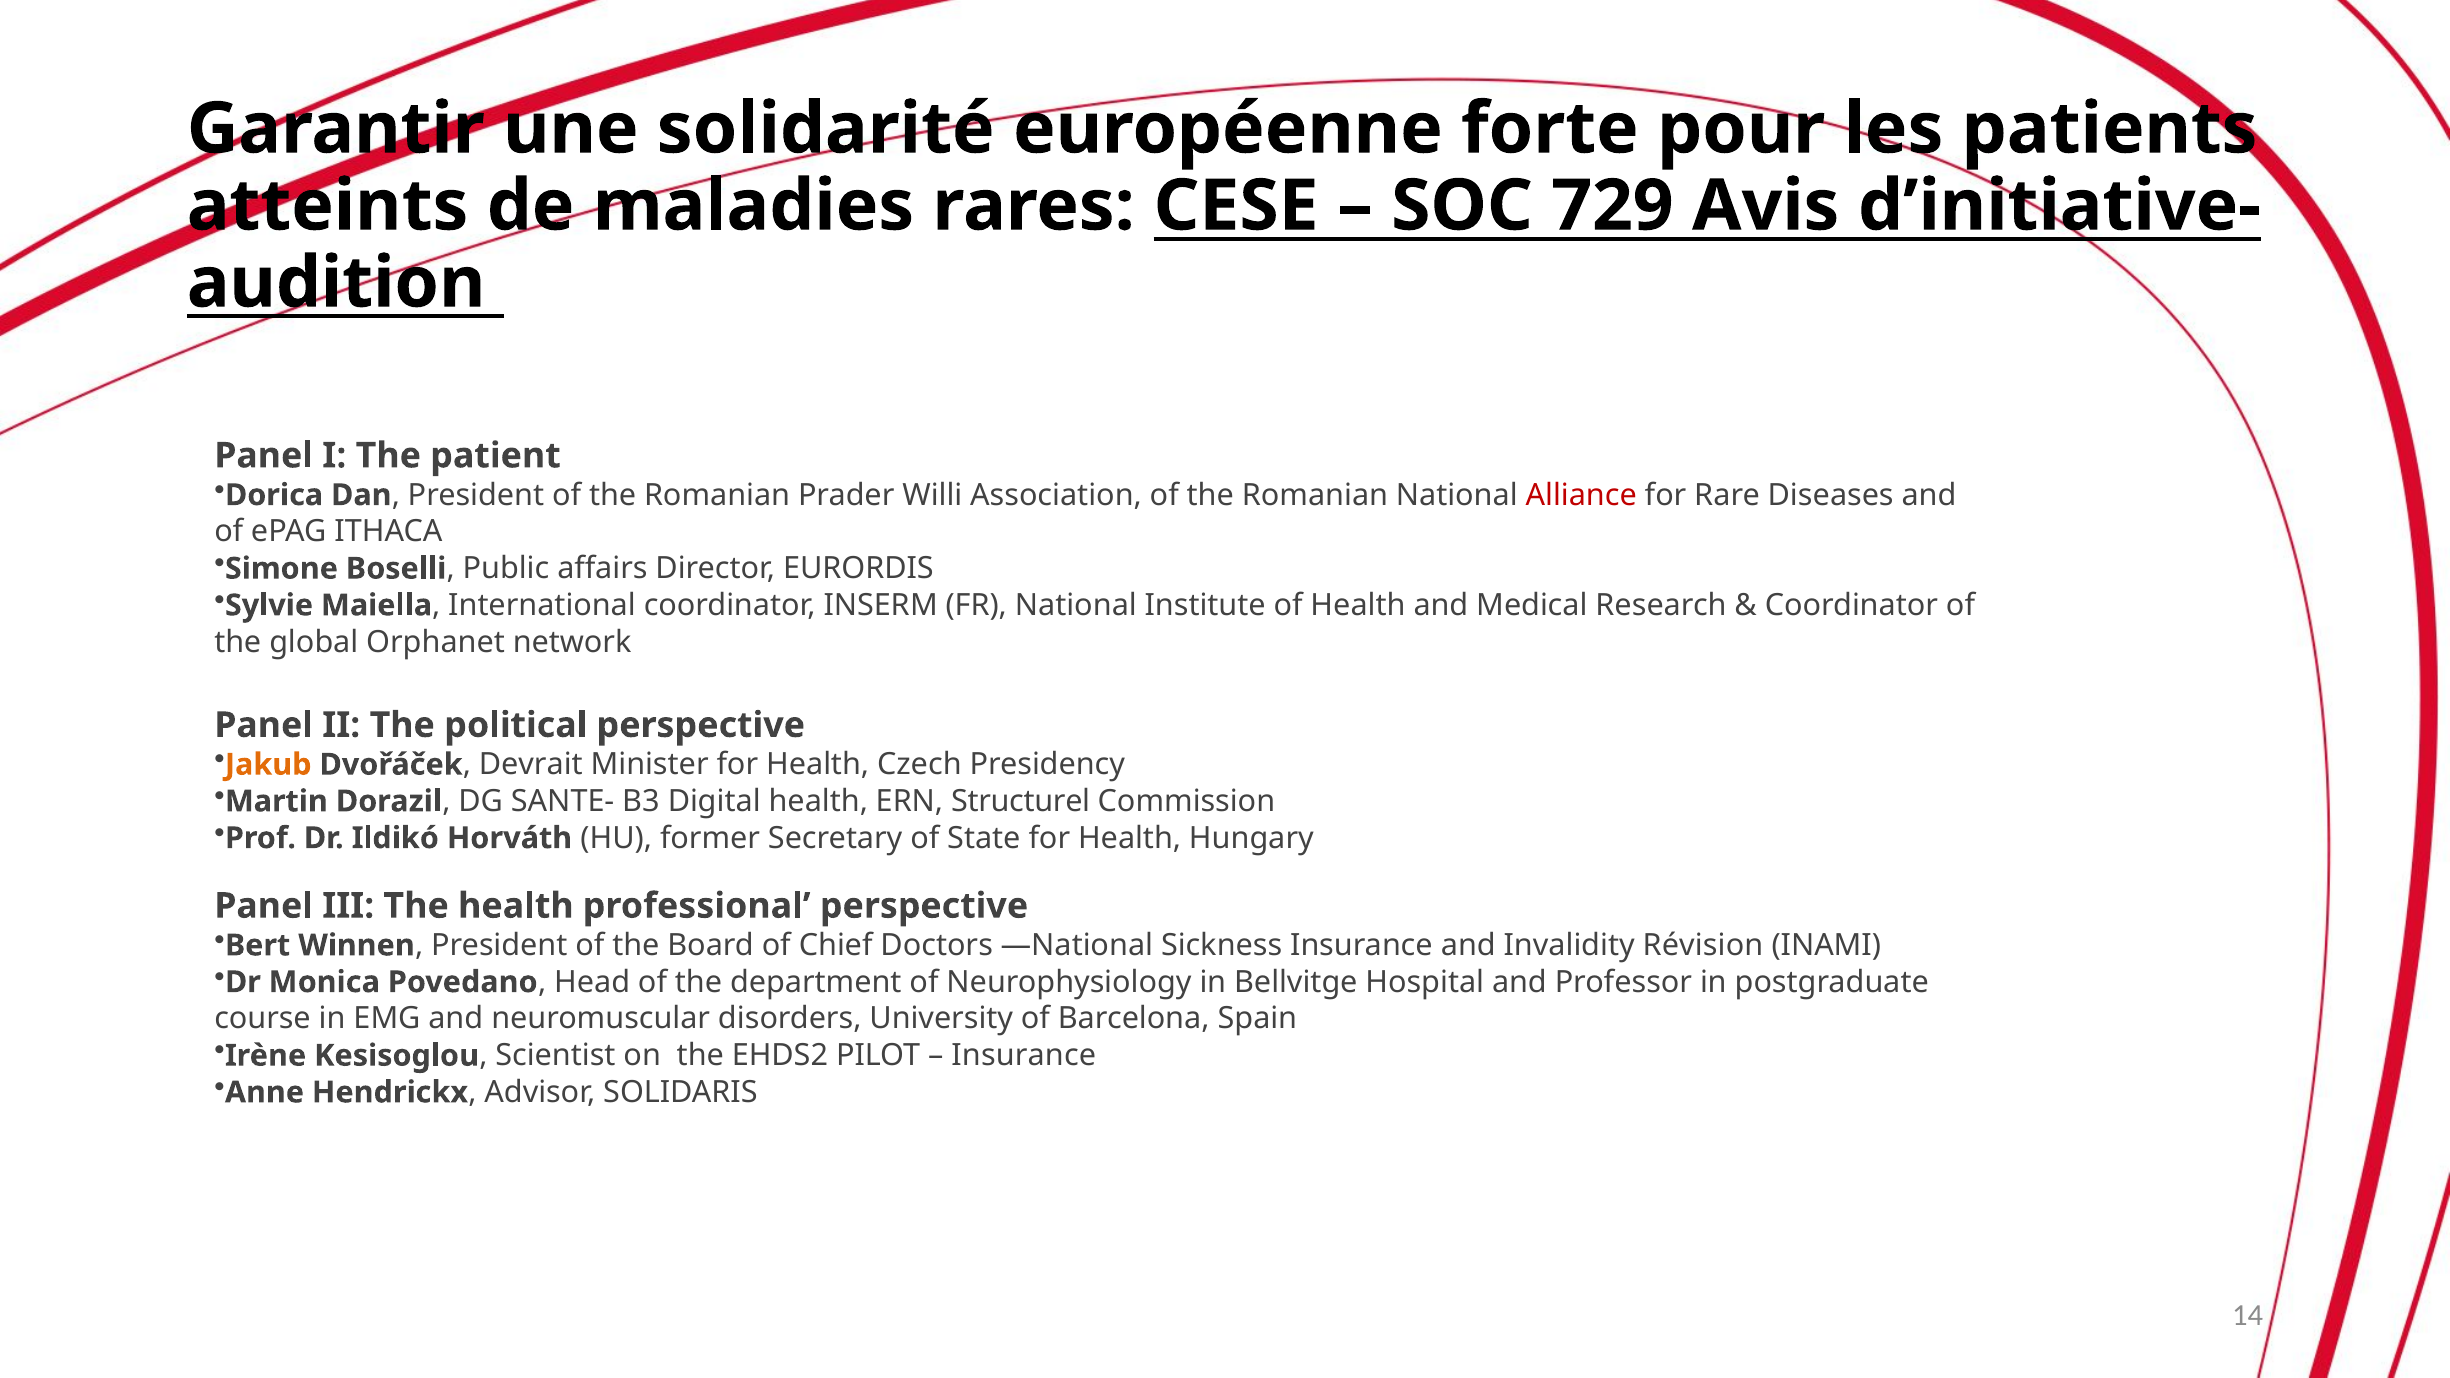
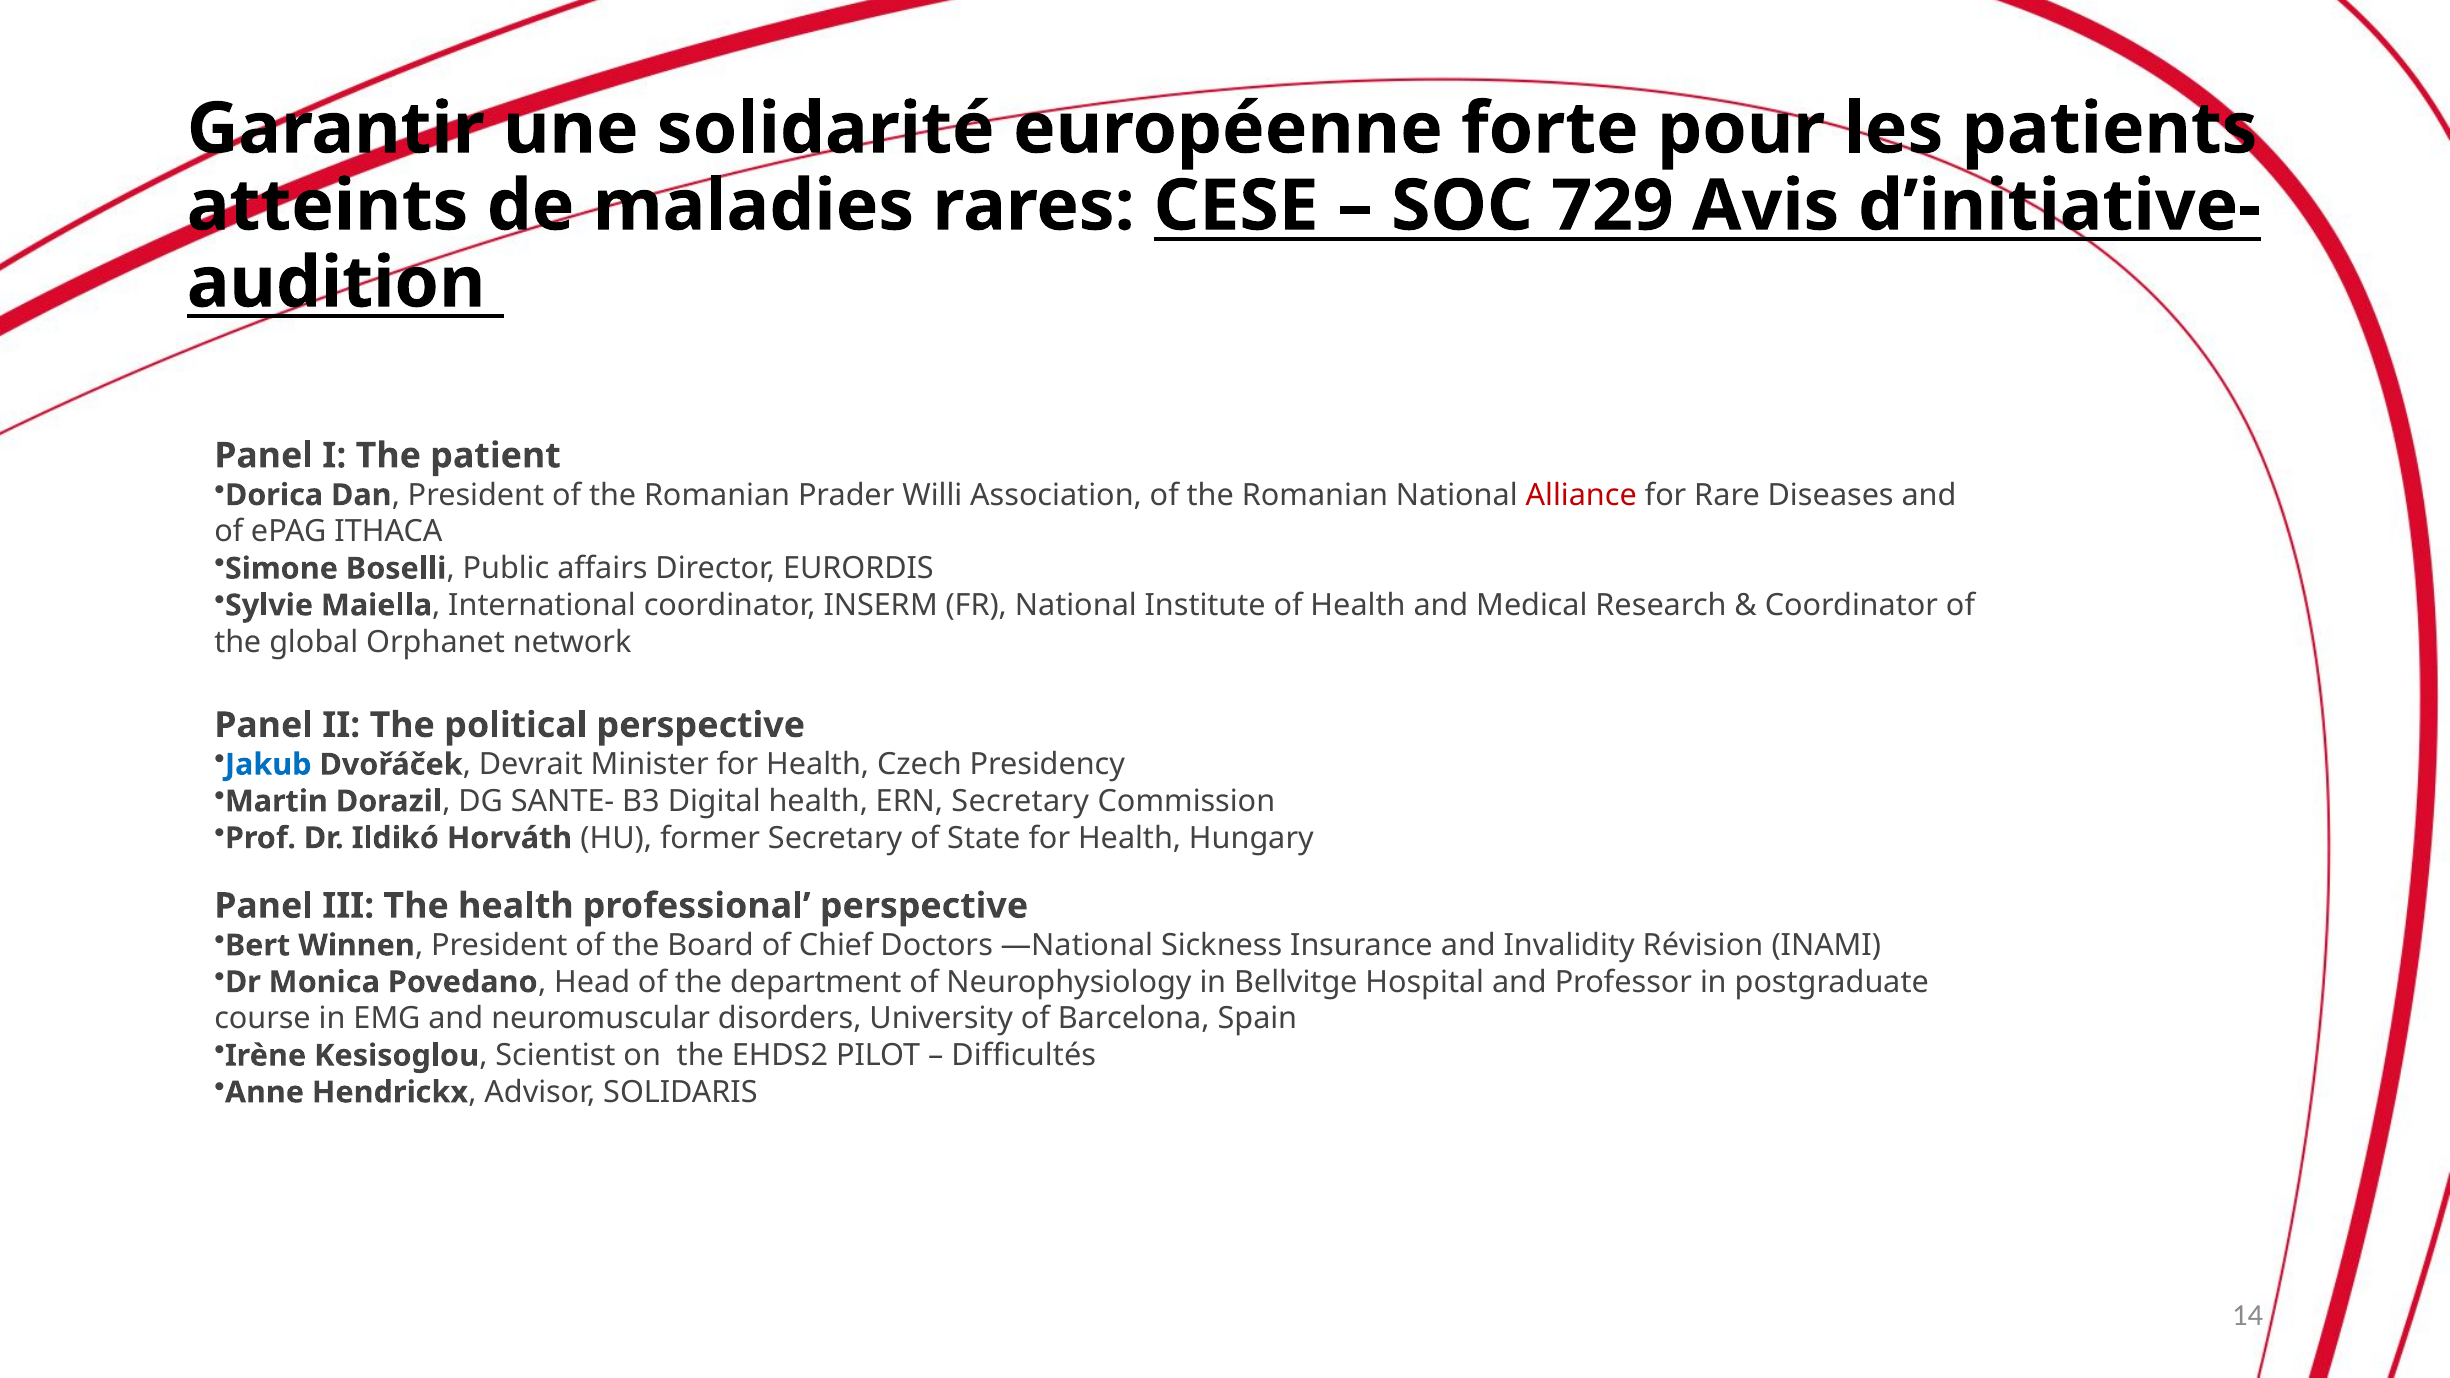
Jakub colour: orange -> blue
ERN Structurel: Structurel -> Secretary
Insurance at (1024, 1056): Insurance -> Difficultés
